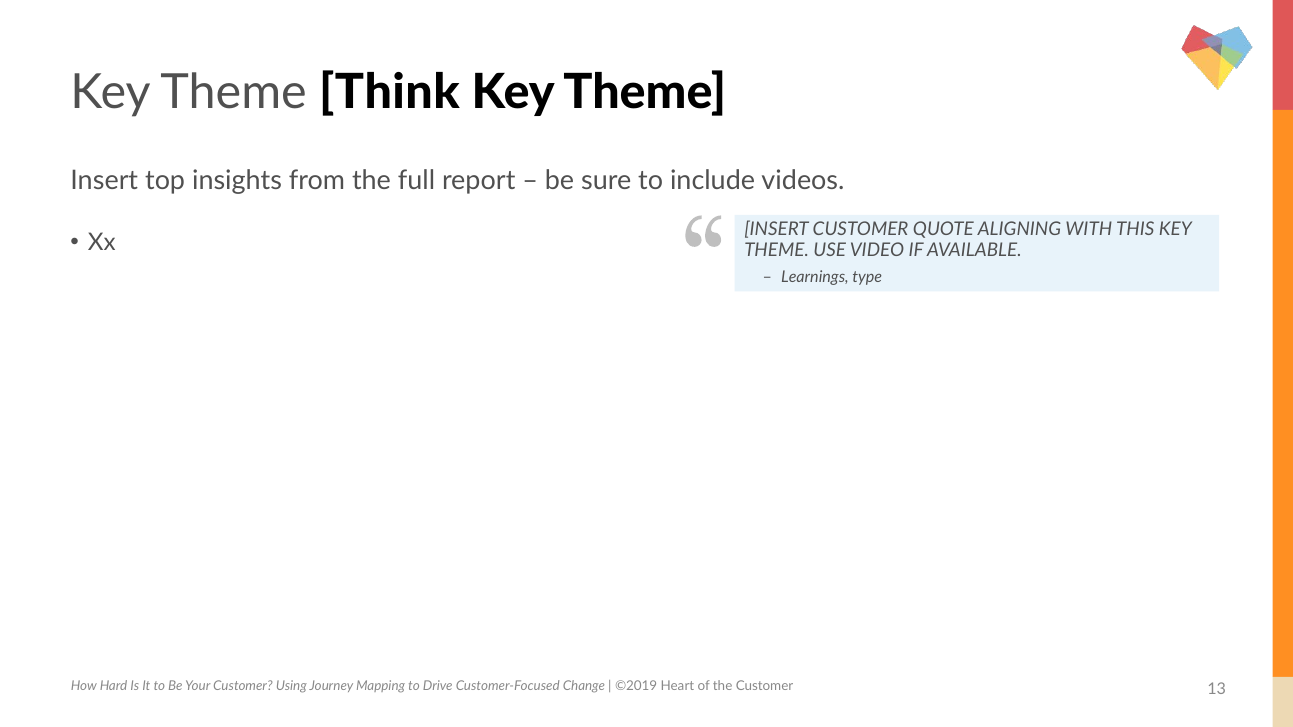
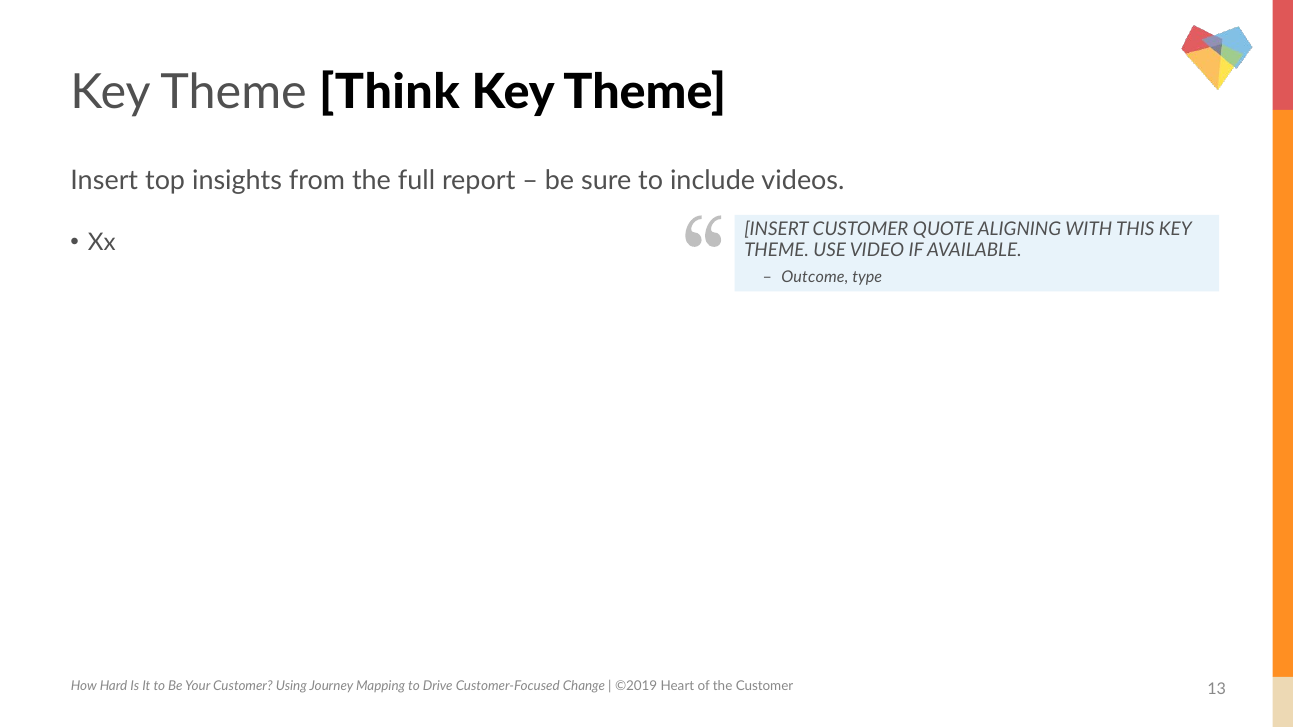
Learnings: Learnings -> Outcome
